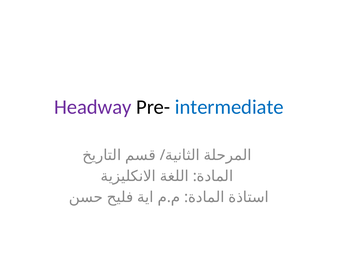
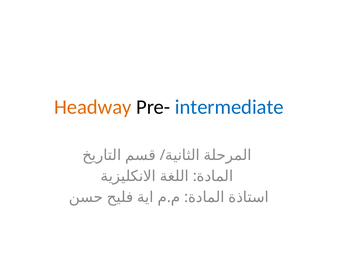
Headway colour: purple -> orange
